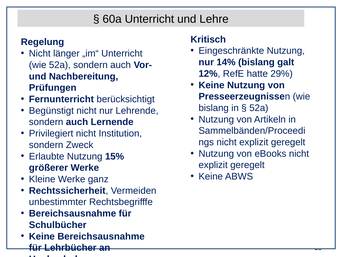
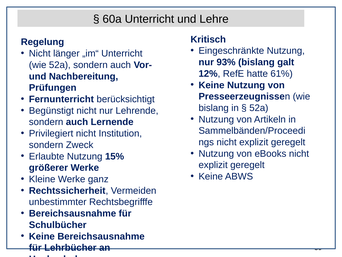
14%: 14% -> 93%
29%: 29% -> 61%
